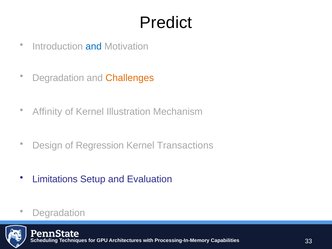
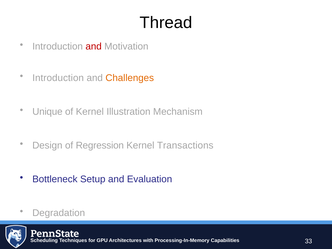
Predict: Predict -> Thread
and at (94, 46) colour: blue -> red
Degradation at (58, 78): Degradation -> Introduction
Affinity: Affinity -> Unique
Limitations: Limitations -> Bottleneck
